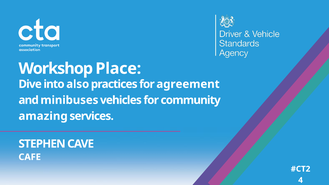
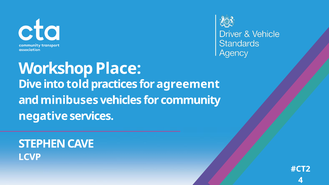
also: also -> told
amazing: amazing -> negative
CAFE: CAFE -> LCVP
